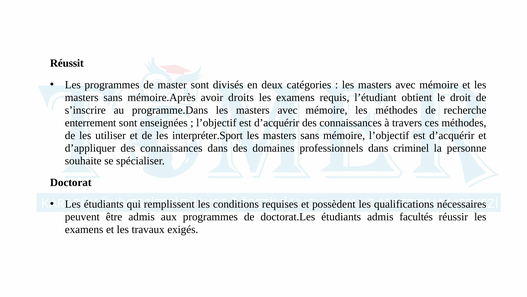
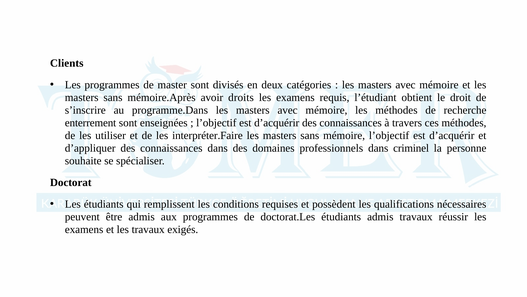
Réussit: Réussit -> Clients
interpréter.Sport: interpréter.Sport -> interpréter.Faire
admis facultés: facultés -> travaux
